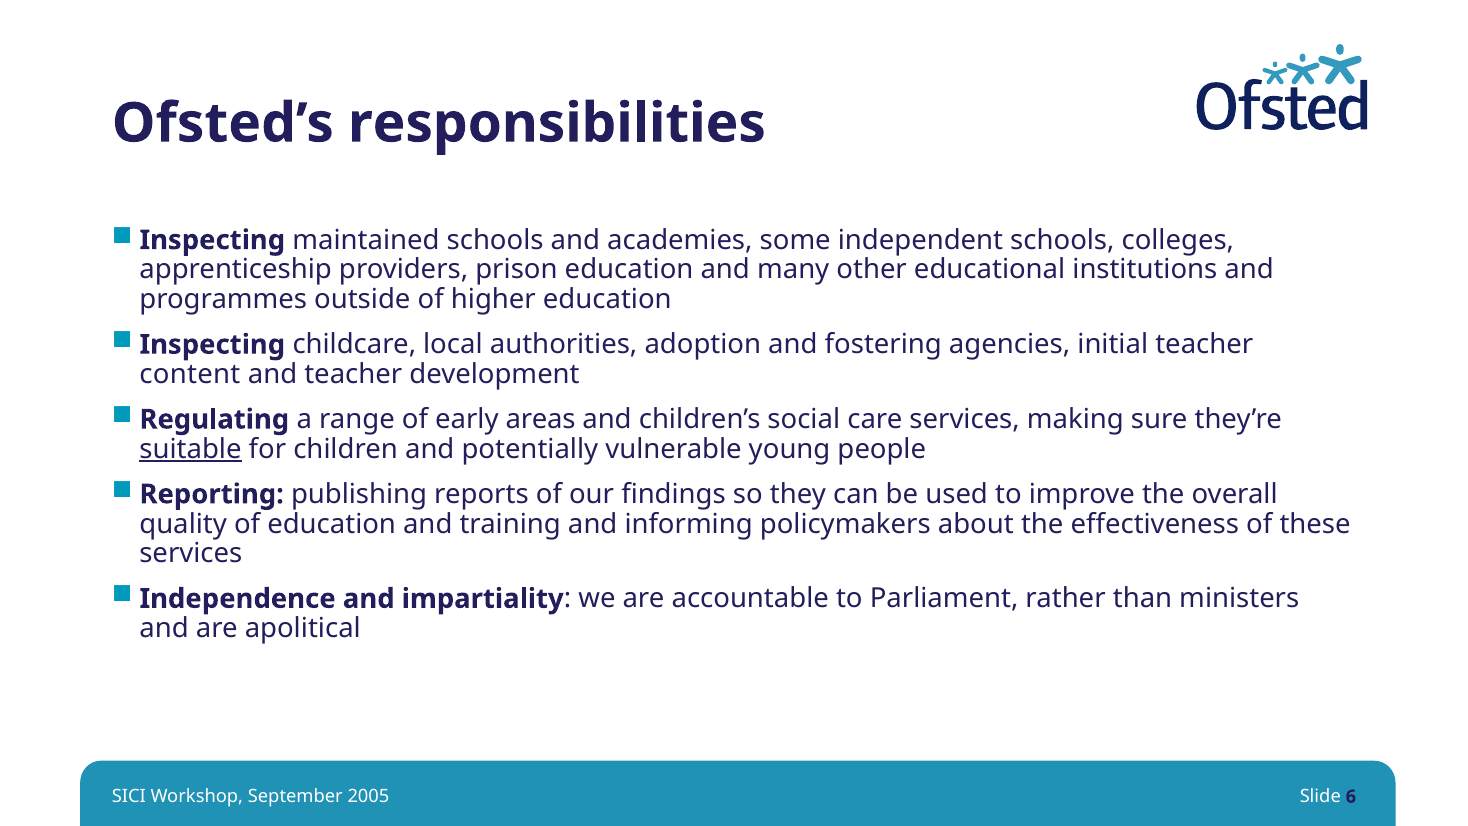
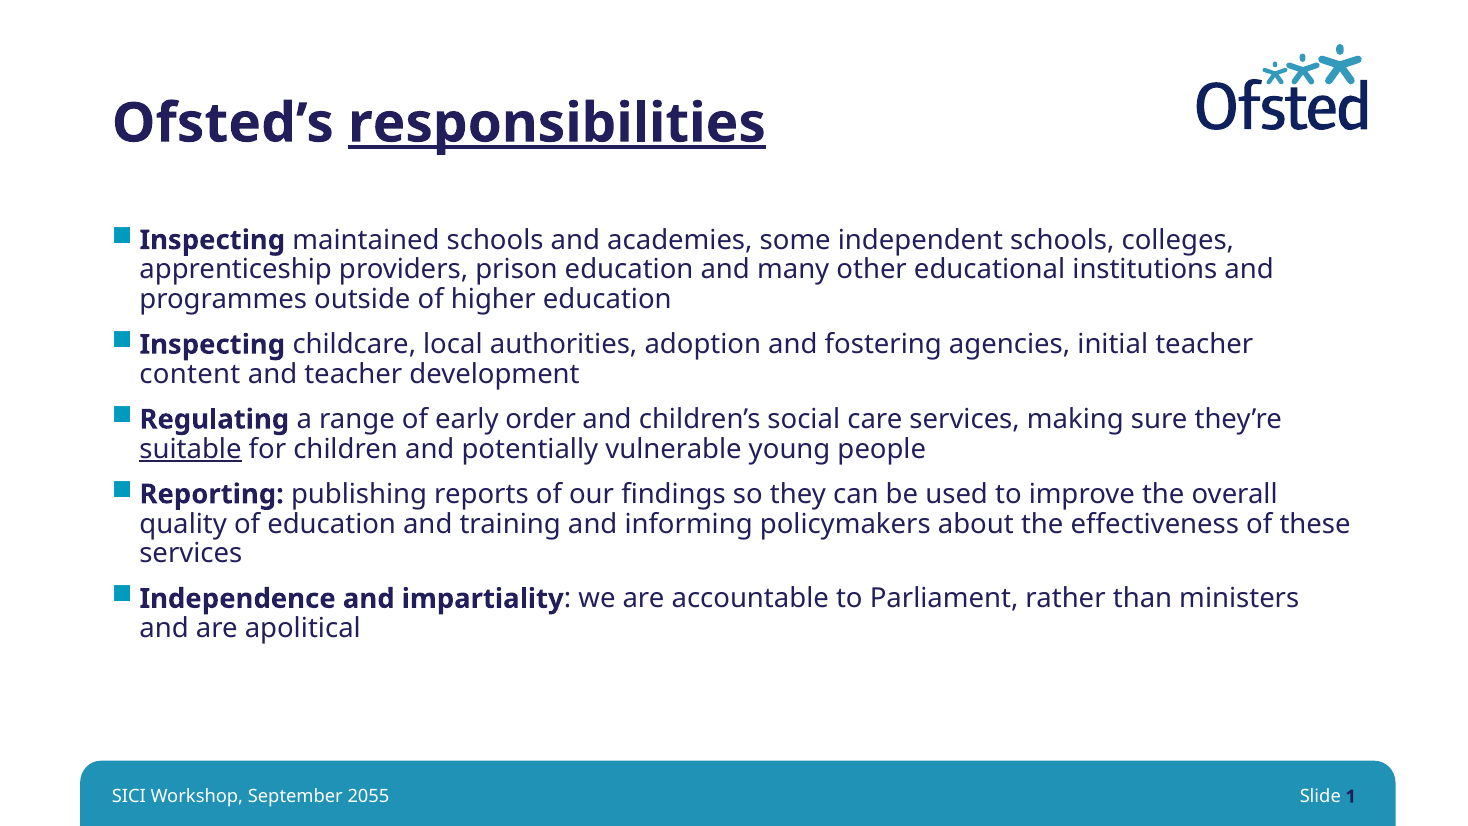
responsibilities underline: none -> present
areas: areas -> order
2005: 2005 -> 2055
6: 6 -> 1
